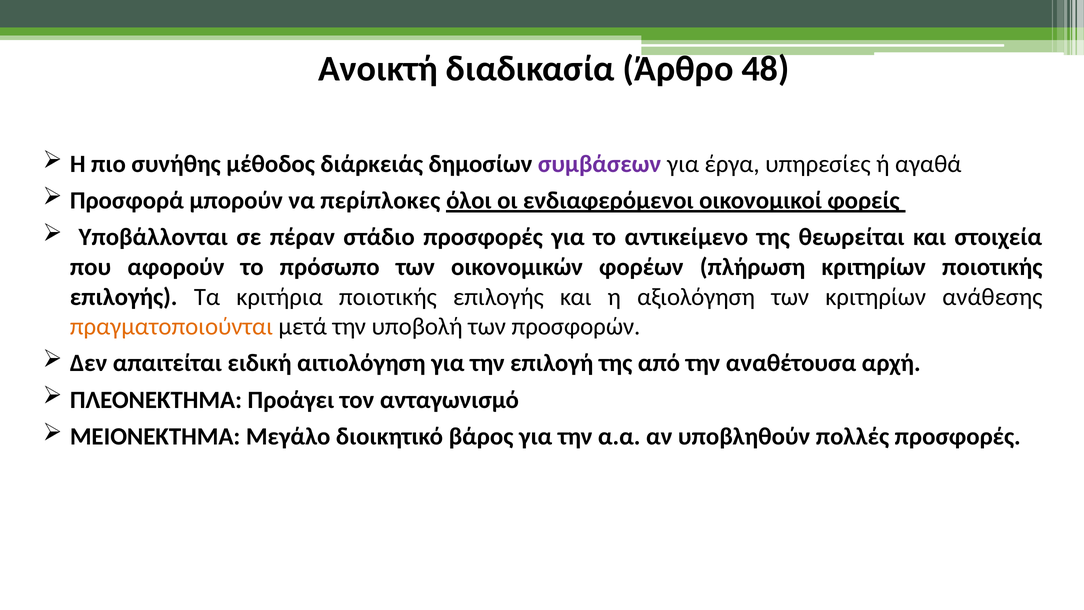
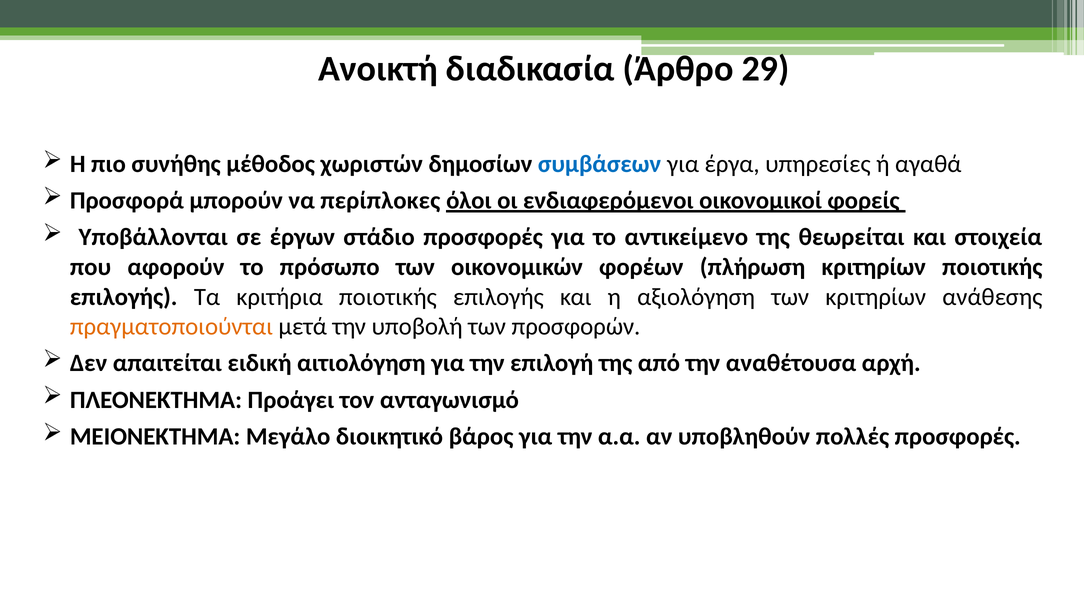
48: 48 -> 29
διάρκειάς: διάρκειάς -> χωριστών
συμβάσεων colour: purple -> blue
πέραν: πέραν -> έργων
